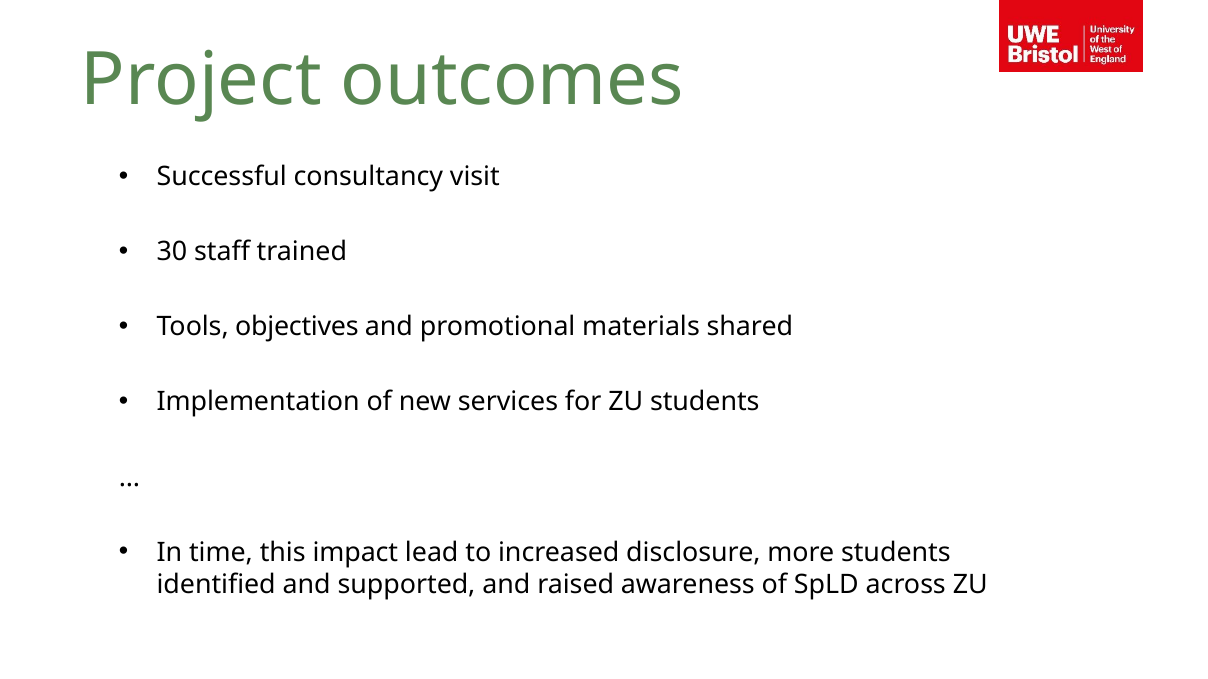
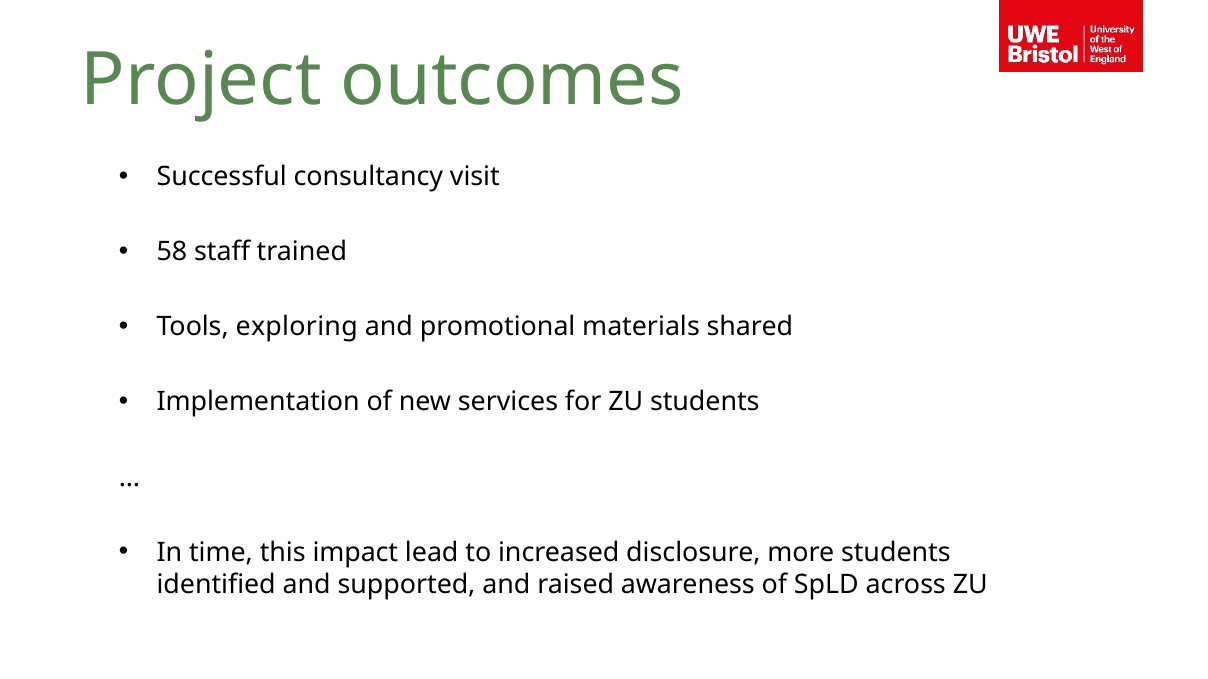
30: 30 -> 58
objectives: objectives -> exploring
